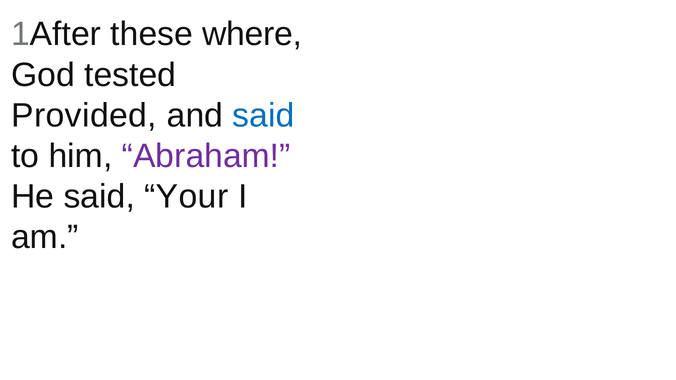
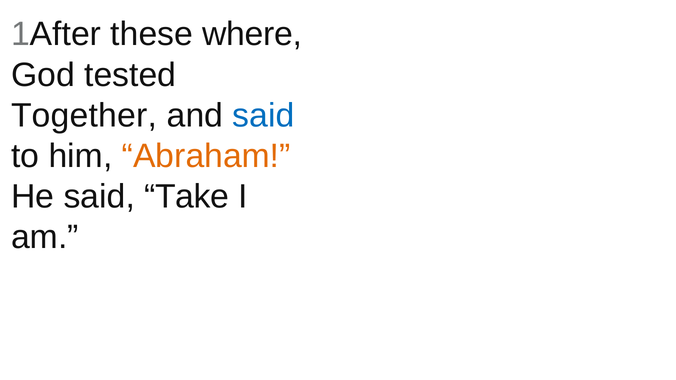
Provided: Provided -> Together
Abraham colour: purple -> orange
Your: Your -> Take
